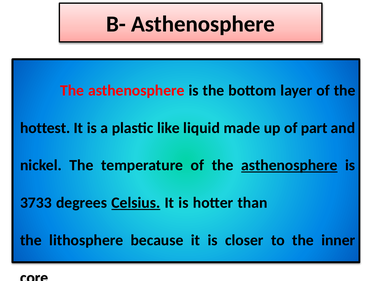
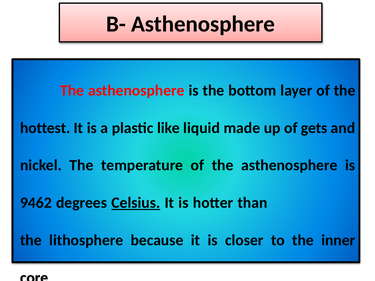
part: part -> gets
asthenosphere at (289, 165) underline: present -> none
3733: 3733 -> 9462
